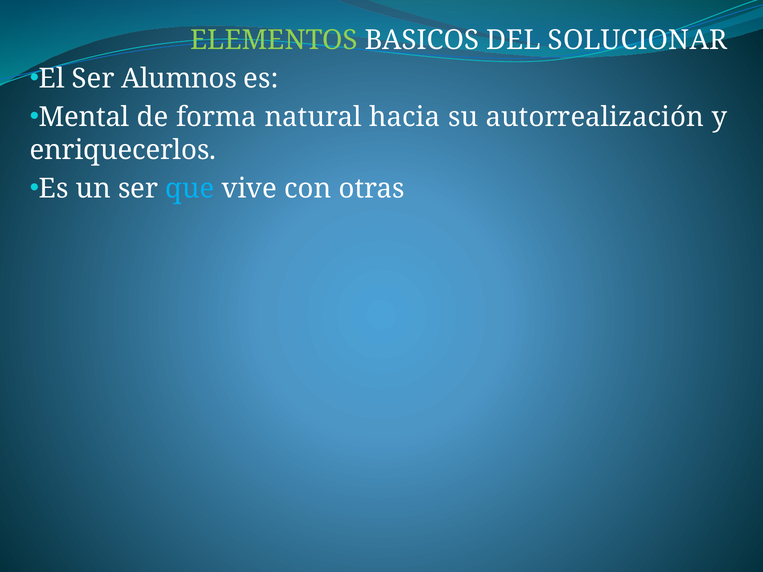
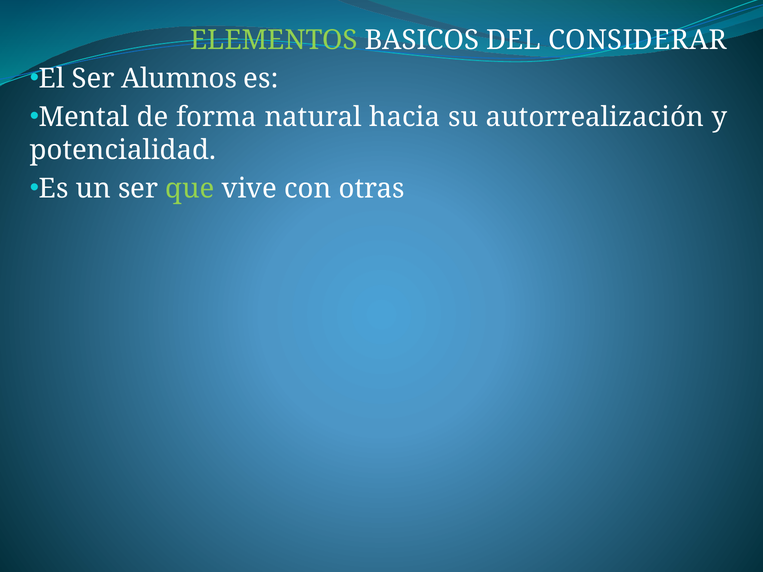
SOLUCIONAR: SOLUCIONAR -> CONSIDERAR
enriquecerlos: enriquecerlos -> potencialidad
que colour: light blue -> light green
